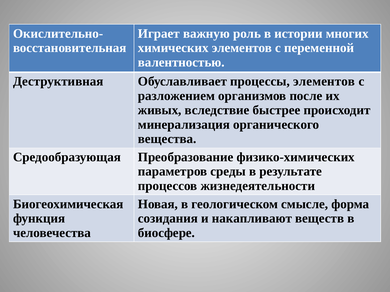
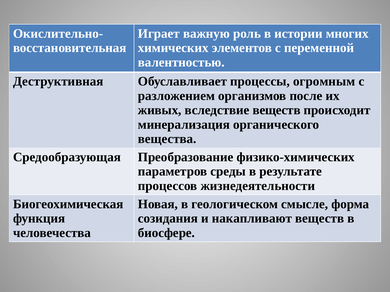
процессы элементов: элементов -> огромным
вследствие быстрее: быстрее -> веществ
